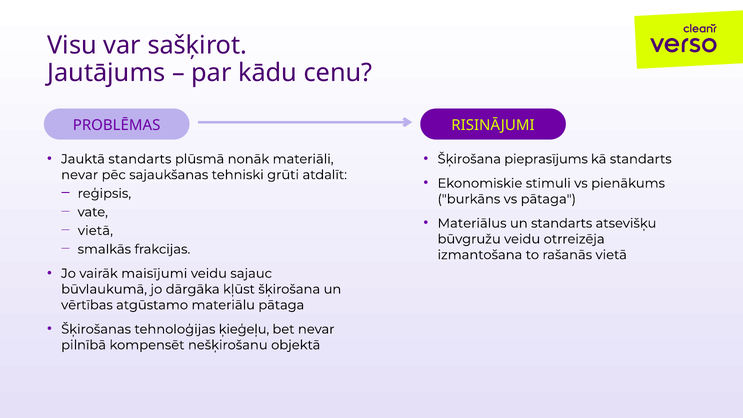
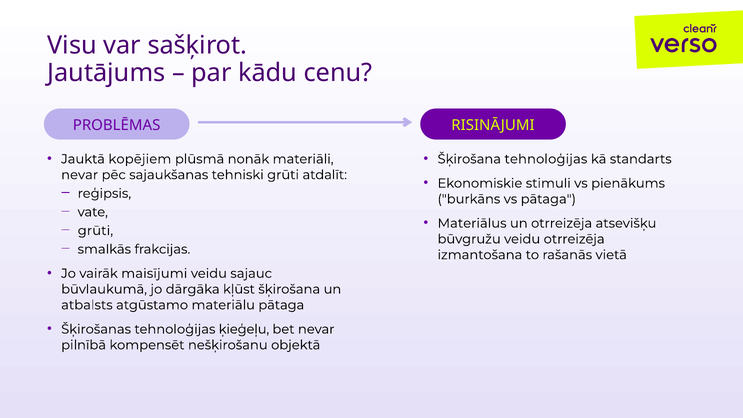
Jauktā standarts: standarts -> kopējiem
Šķirošana pieprasījums: pieprasījums -> tehnoloģijas
un standarts: standarts -> otrreizēja
vietā at (95, 231): vietā -> grūti
vērtības: vērtības -> atbalsts
